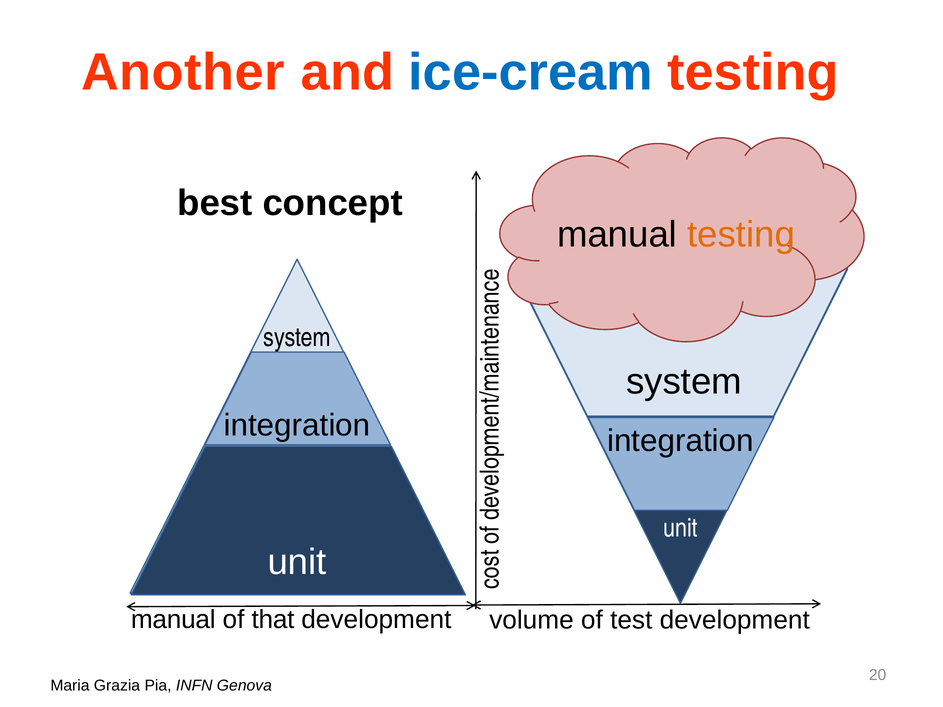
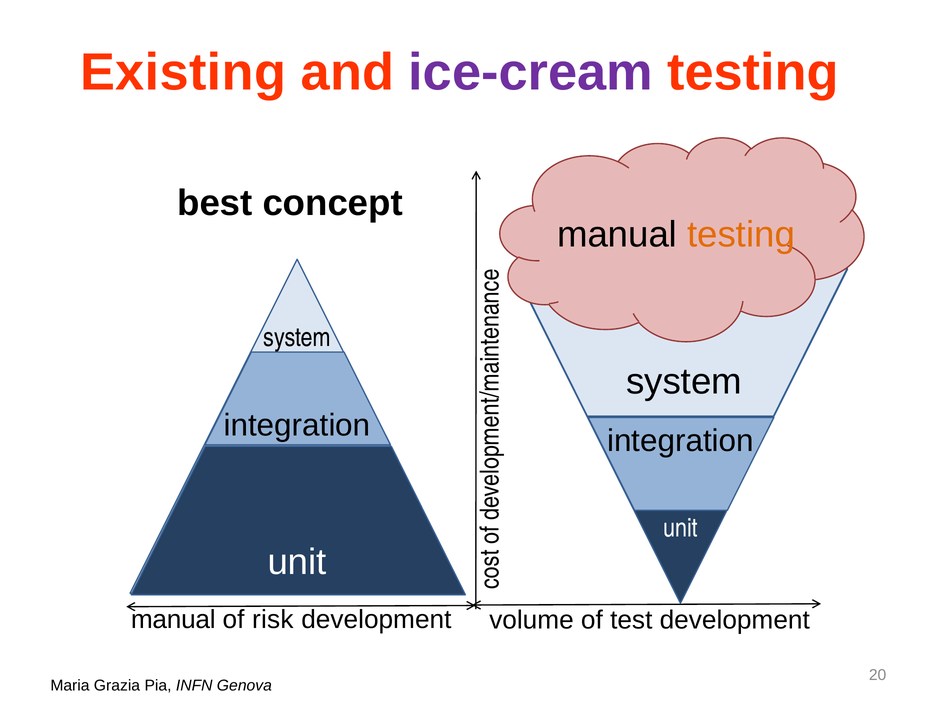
Another: Another -> Existing
ice-cream colour: blue -> purple
that: that -> risk
